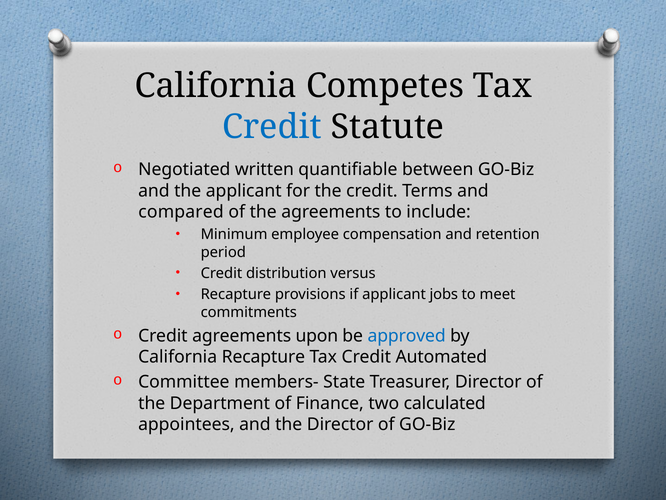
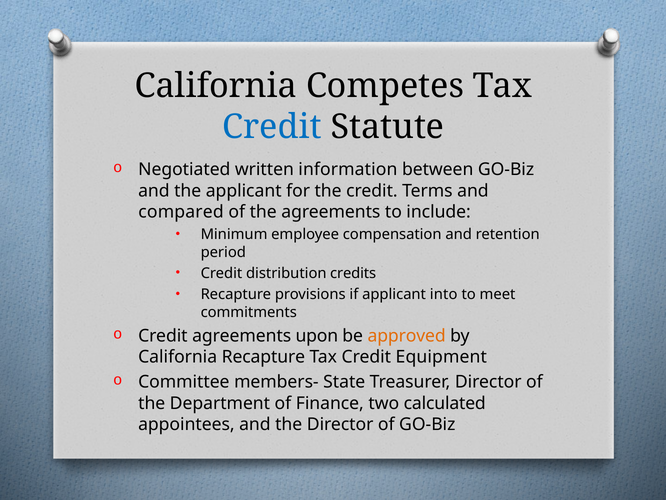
quantifiable: quantifiable -> information
versus: versus -> credits
jobs: jobs -> into
approved colour: blue -> orange
Automated: Automated -> Equipment
